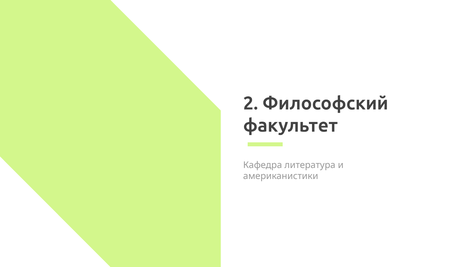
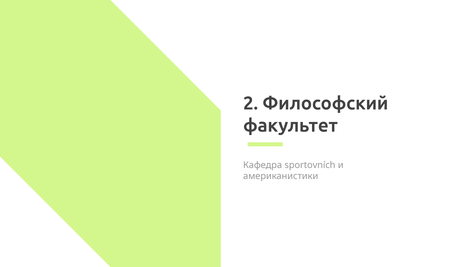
литература: литература -> sportovních
